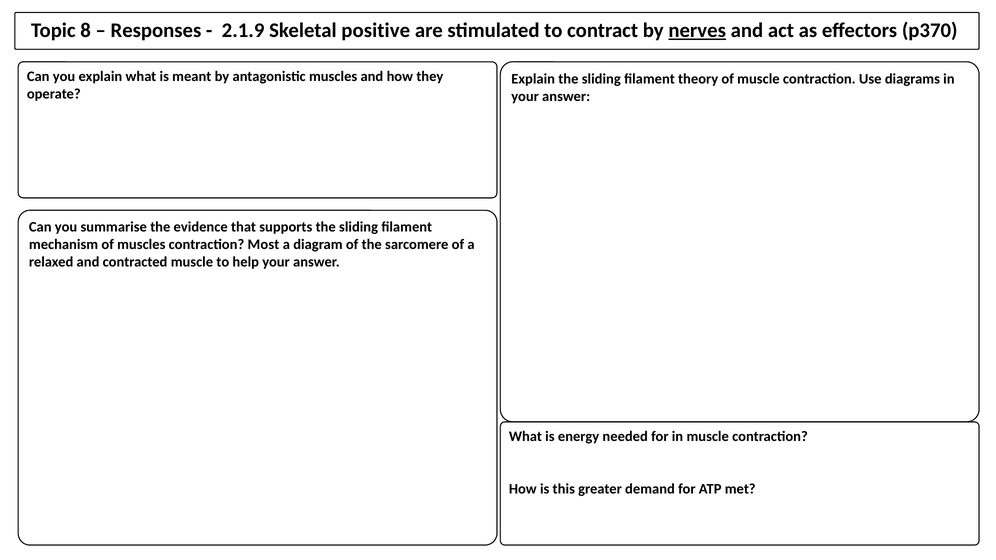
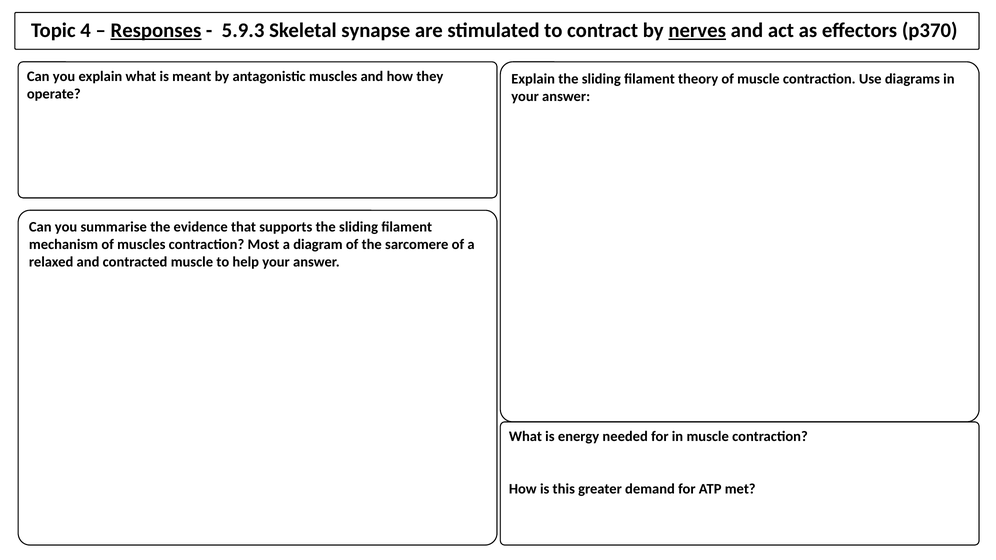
8: 8 -> 4
Responses underline: none -> present
2.1.9: 2.1.9 -> 5.9.3
positive: positive -> synapse
